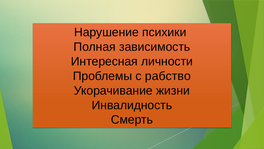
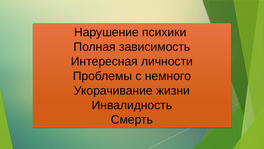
рабство: рабство -> немного
